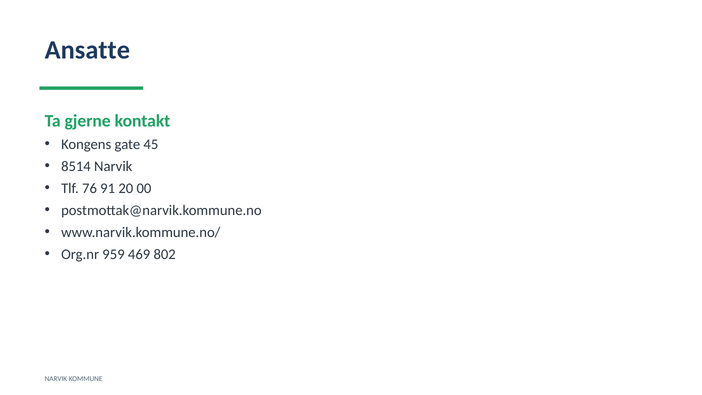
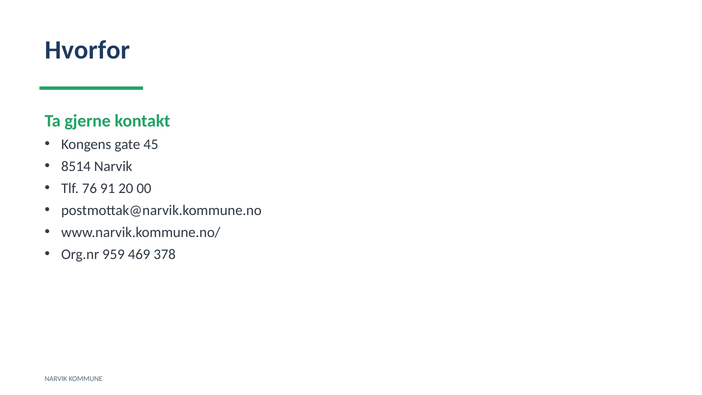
Ansatte: Ansatte -> Hvorfor
802: 802 -> 378
